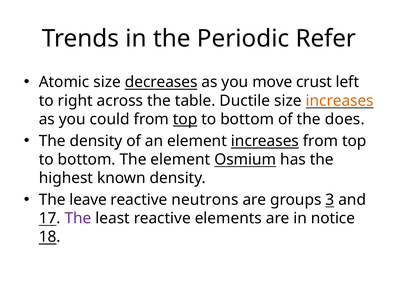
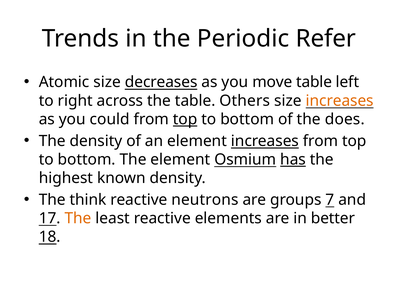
move crust: crust -> table
Ductile: Ductile -> Others
has underline: none -> present
leave: leave -> think
3: 3 -> 7
The at (78, 218) colour: purple -> orange
notice: notice -> better
